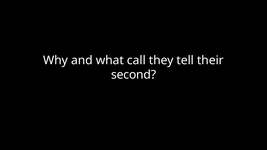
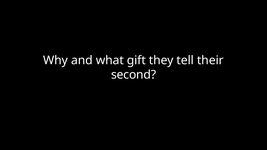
call: call -> gift
